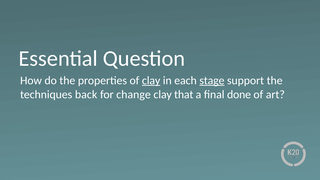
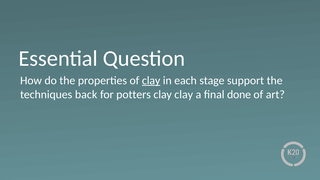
stage underline: present -> none
change: change -> potters
clay that: that -> clay
